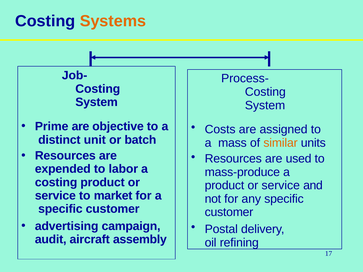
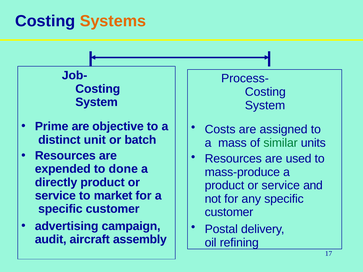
similar colour: orange -> green
labor: labor -> done
costing at (56, 182): costing -> directly
